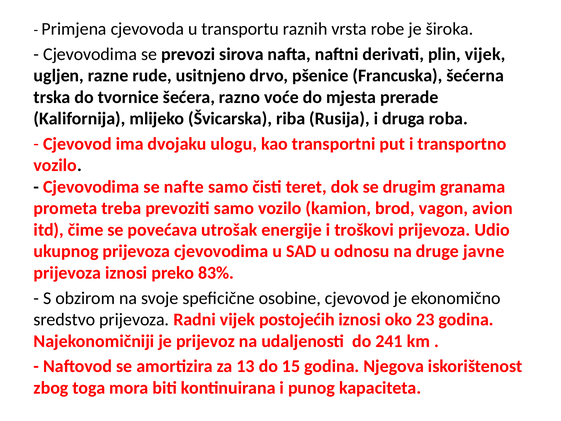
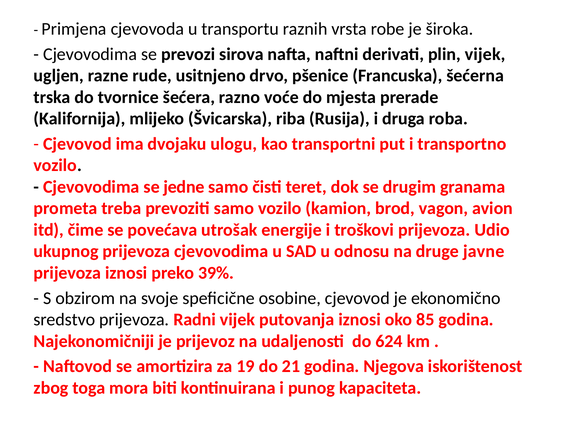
nafte: nafte -> jedne
83%: 83% -> 39%
postojećih: postojećih -> putovanja
23: 23 -> 85
241: 241 -> 624
13: 13 -> 19
15: 15 -> 21
